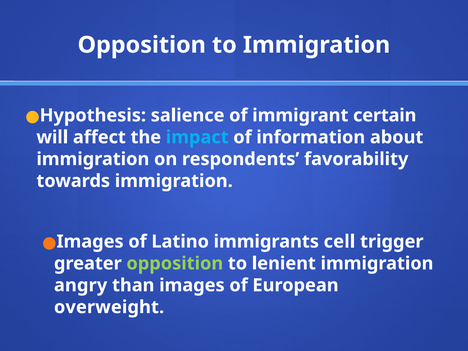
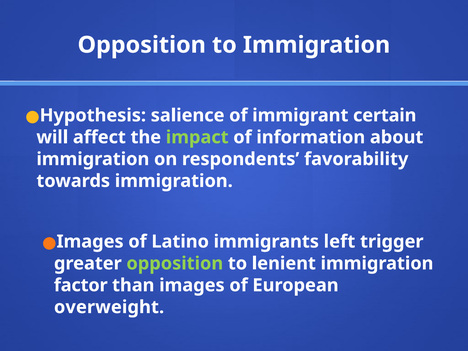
impact colour: light blue -> light green
cell: cell -> left
angry: angry -> factor
